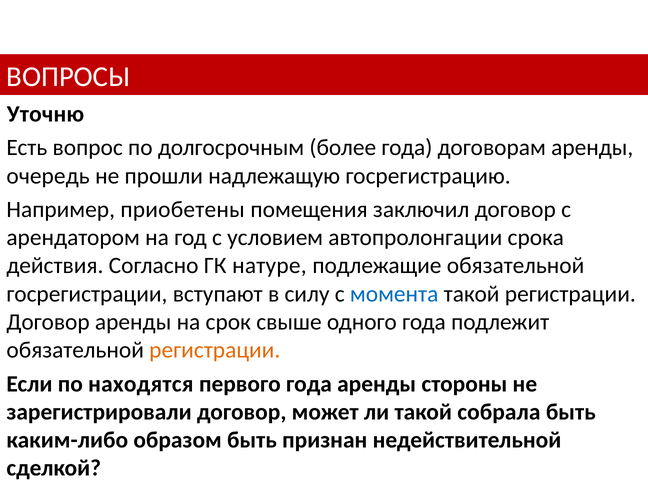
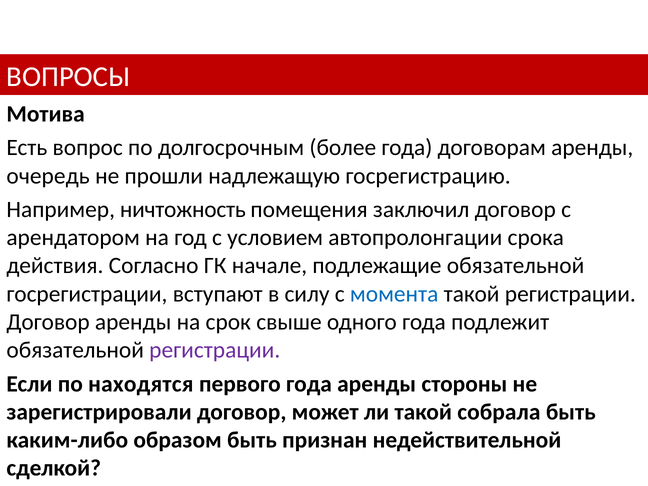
Уточню: Уточню -> Мотива
приобетены: приобетены -> ничтожность
натуре: натуре -> начале
регистрации at (215, 350) colour: orange -> purple
